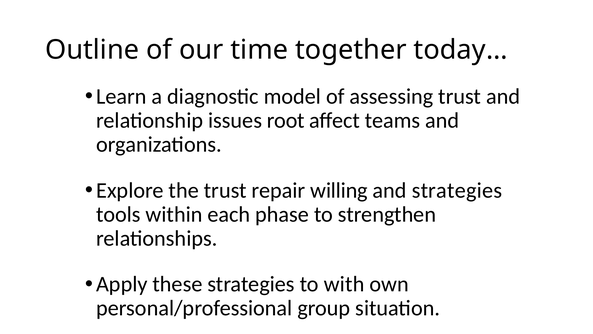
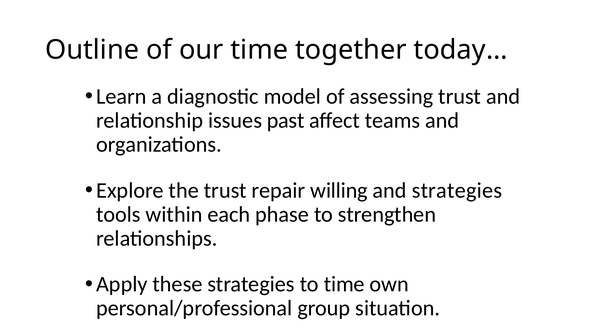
root: root -> past
to with: with -> time
